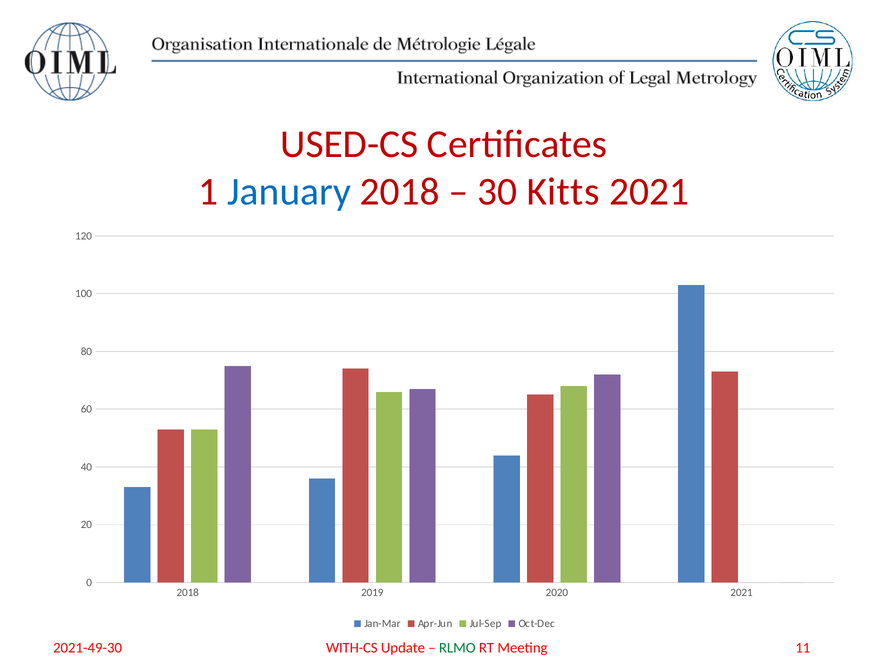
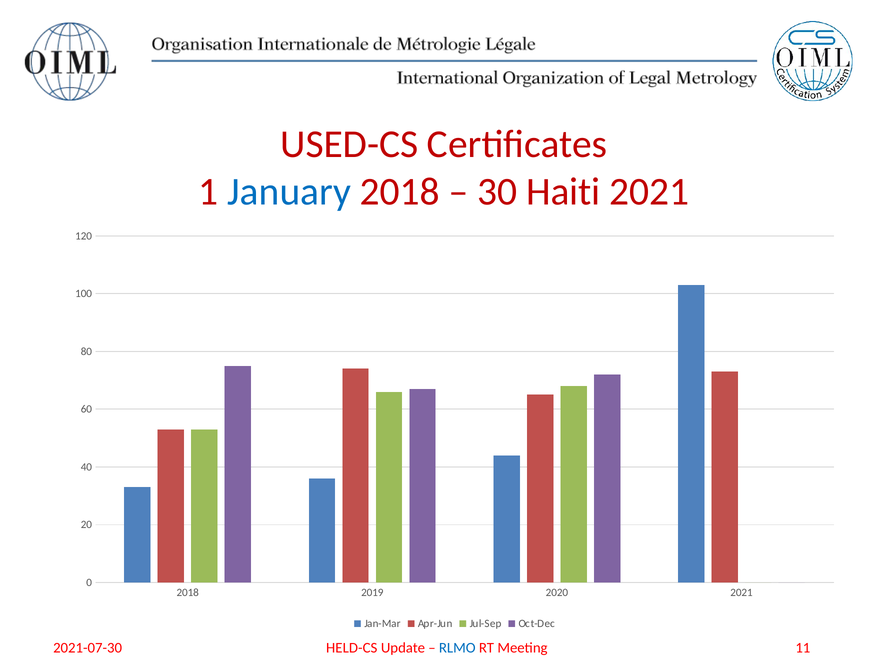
Kitts: Kitts -> Haiti
2021-49-30: 2021-49-30 -> 2021-07-30
WITH-CS: WITH-CS -> HELD-CS
RLMO colour: green -> blue
